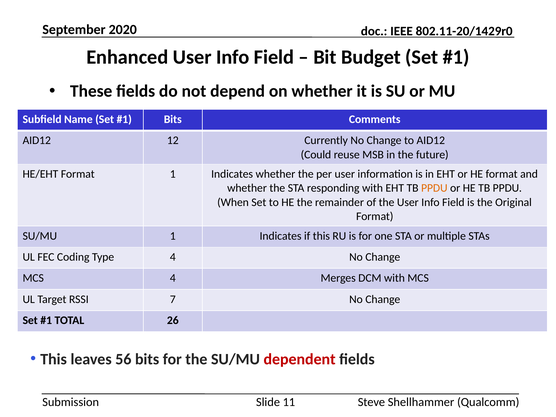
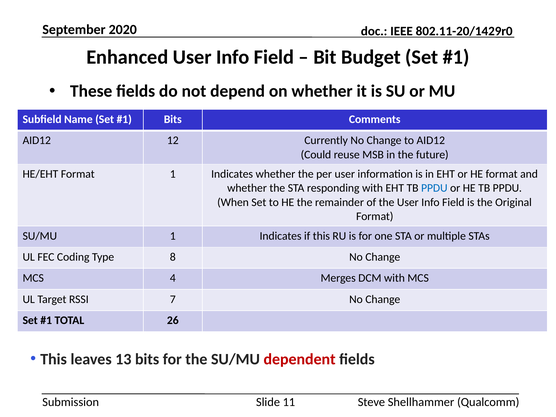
PPDU at (434, 188) colour: orange -> blue
Type 4: 4 -> 8
56: 56 -> 13
